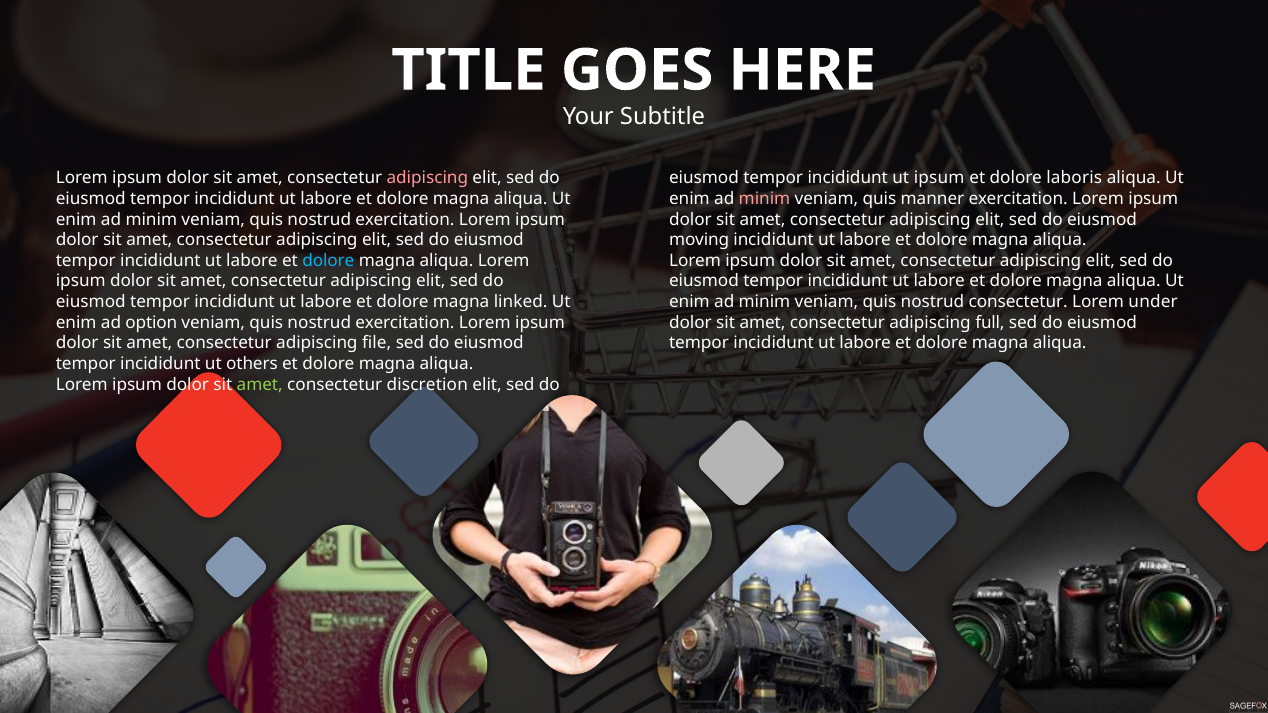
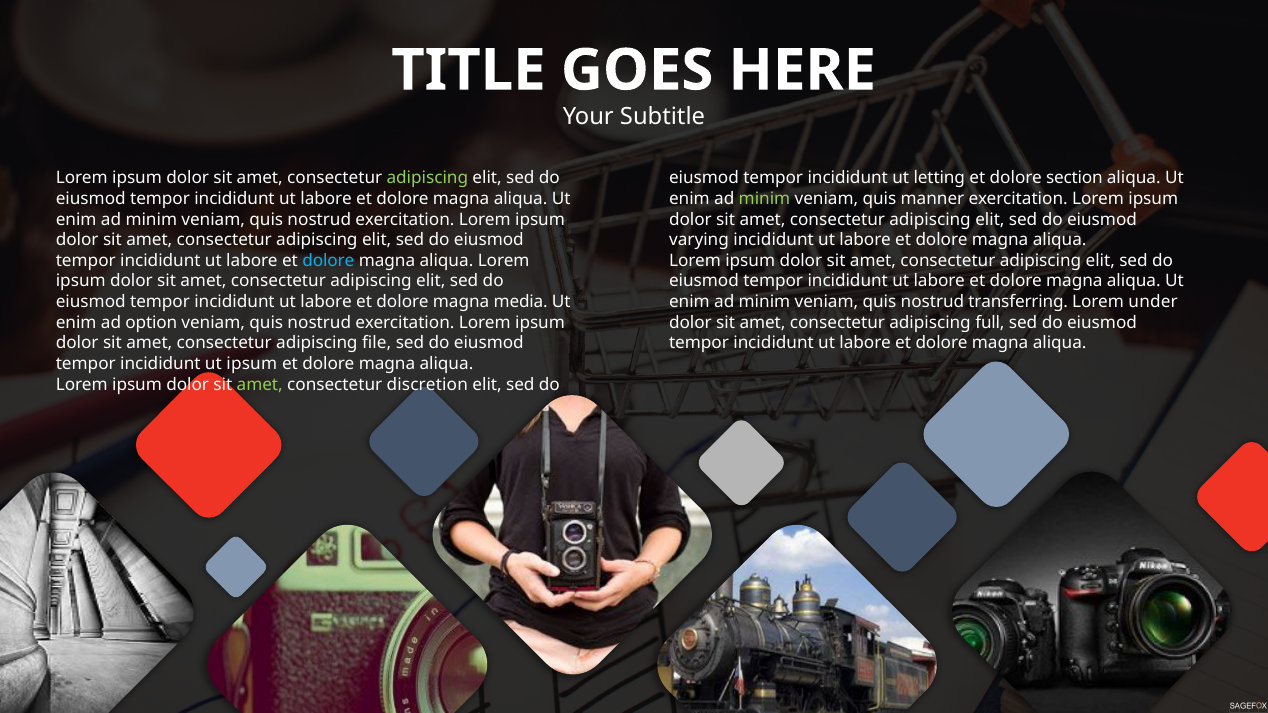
adipiscing at (427, 178) colour: pink -> light green
ut ipsum: ipsum -> letting
laboris: laboris -> section
minim at (764, 199) colour: pink -> light green
moving: moving -> varying
linked: linked -> media
nostrud consectetur: consectetur -> transferring
ut others: others -> ipsum
